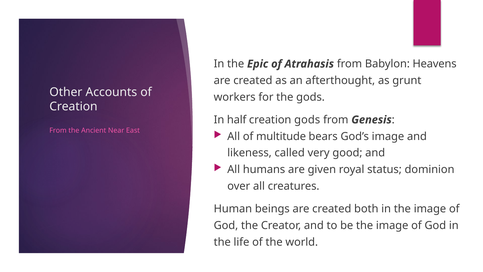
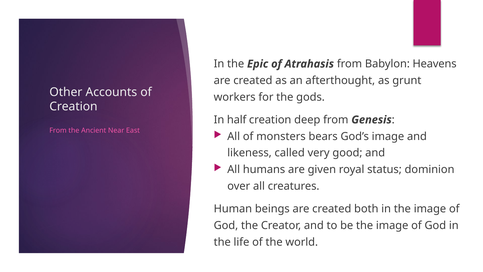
creation gods: gods -> deep
multitude: multitude -> monsters
